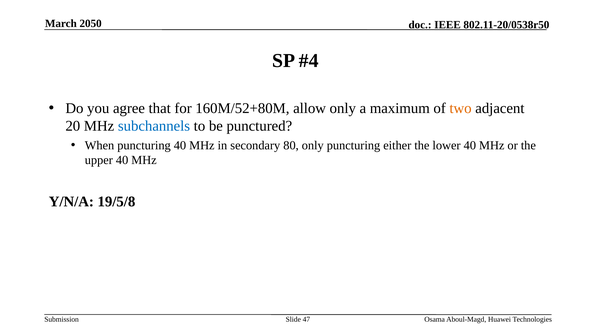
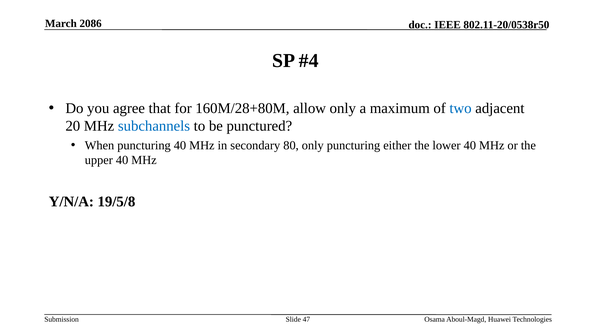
2050: 2050 -> 2086
160M/52+80M: 160M/52+80M -> 160M/28+80M
two colour: orange -> blue
